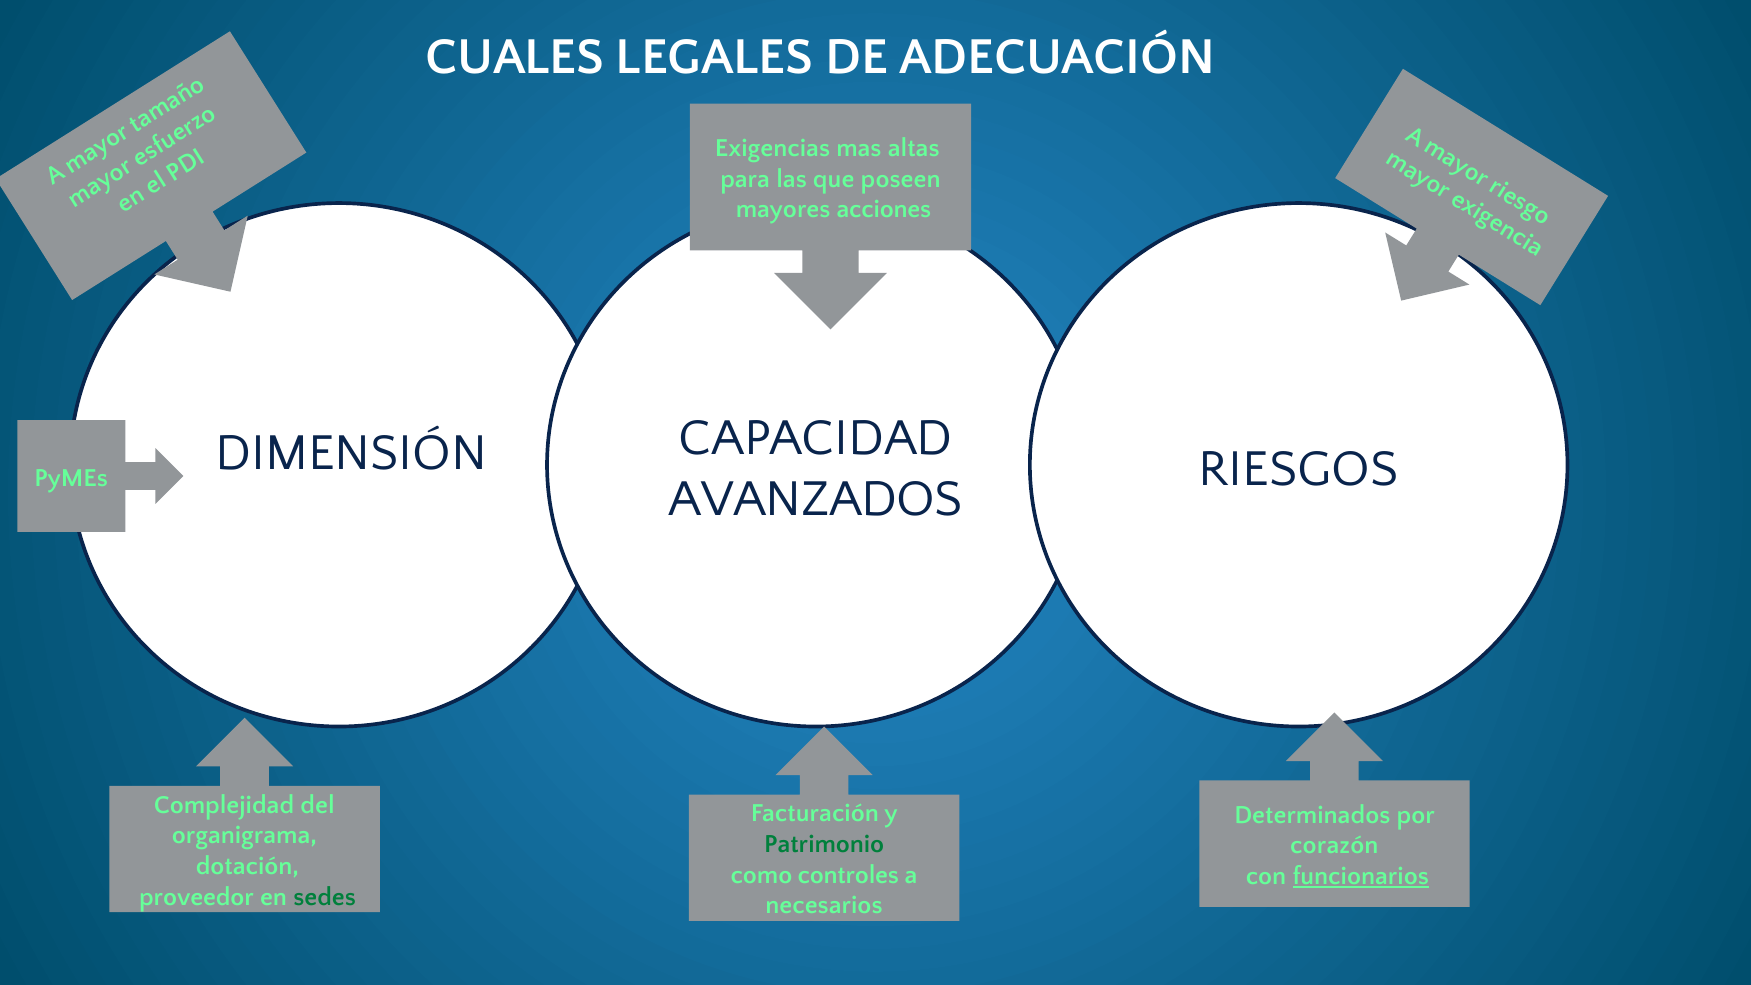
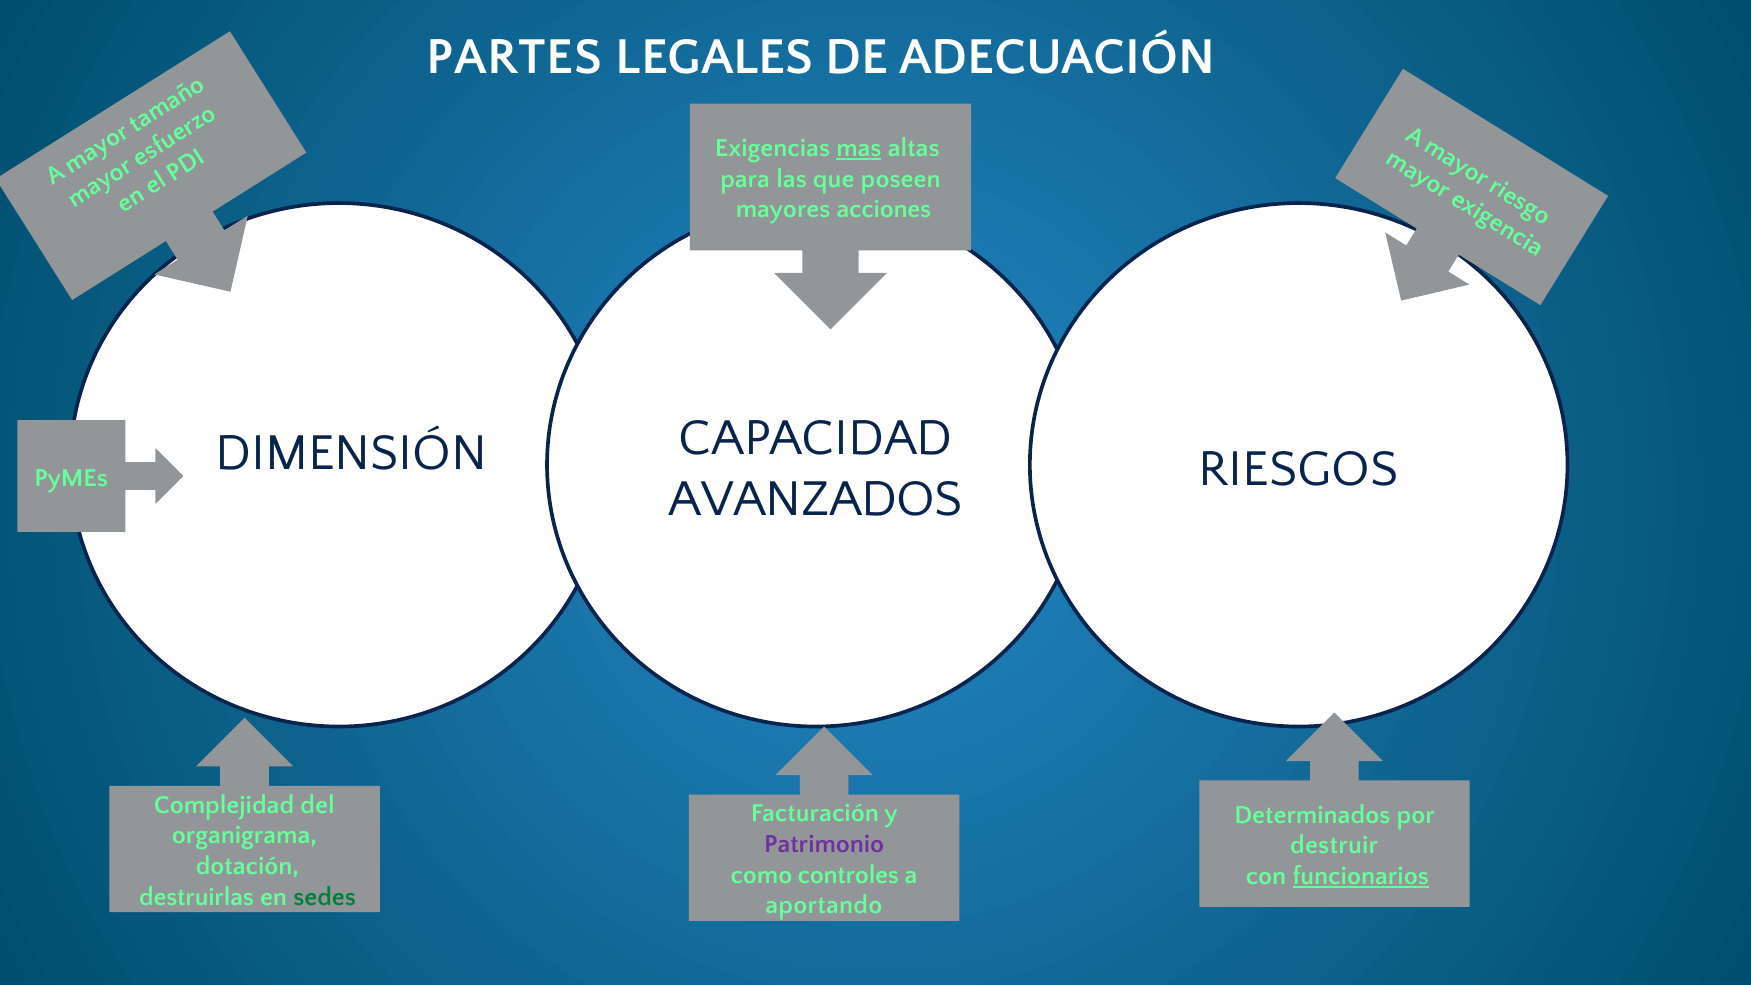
CUALES: CUALES -> PARTES
mas underline: none -> present
Patrimonio colour: green -> purple
corazón: corazón -> destruir
proveedor: proveedor -> destruirlas
necesarios: necesarios -> aportando
